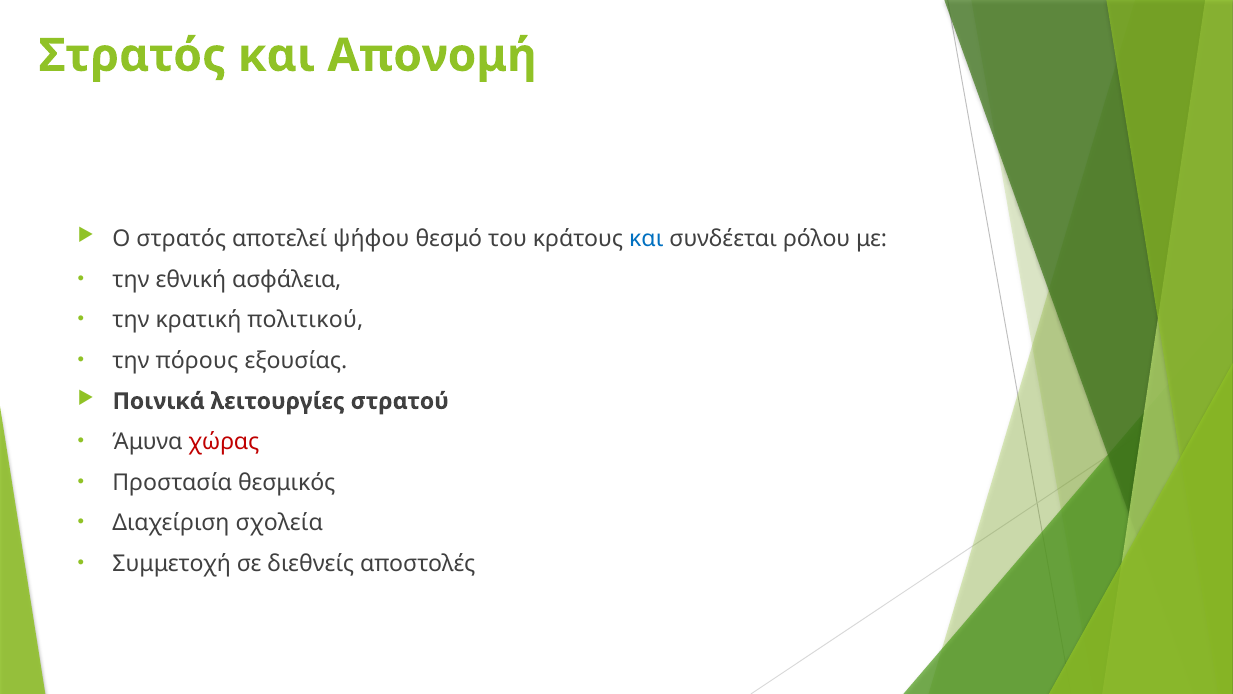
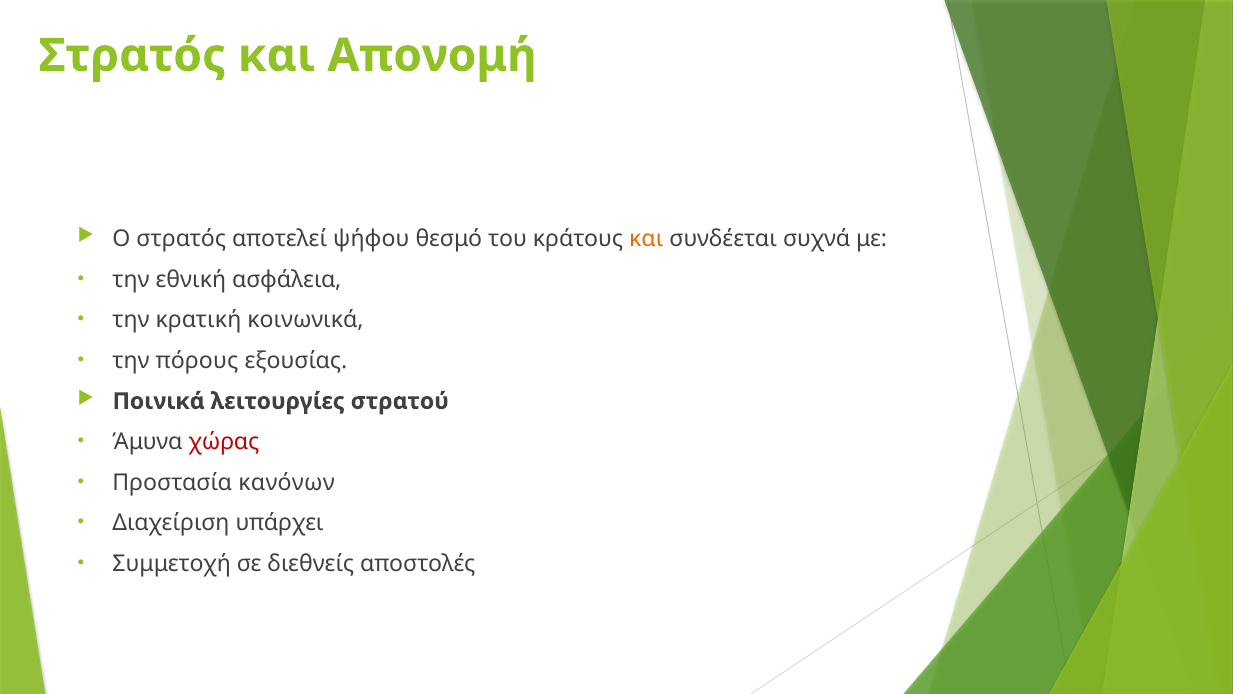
και at (646, 239) colour: blue -> orange
ρόλου: ρόλου -> συχνά
πολιτικού: πολιτικού -> κοινωνικά
θεσμικός: θεσμικός -> κανόνων
σχολεία: σχολεία -> υπάρχει
